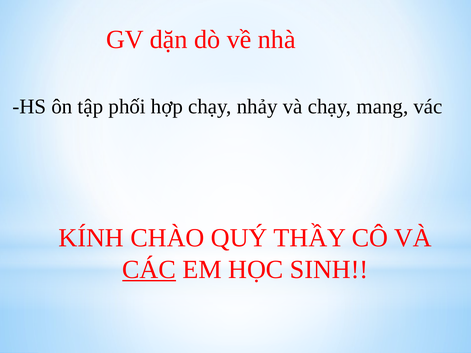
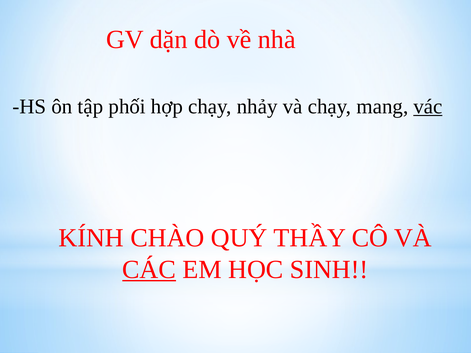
vác underline: none -> present
